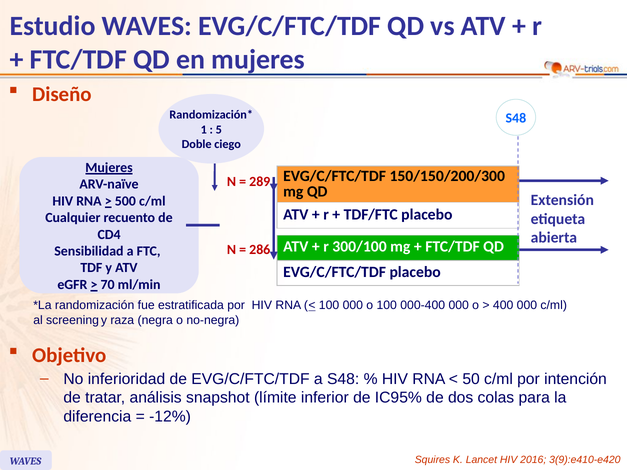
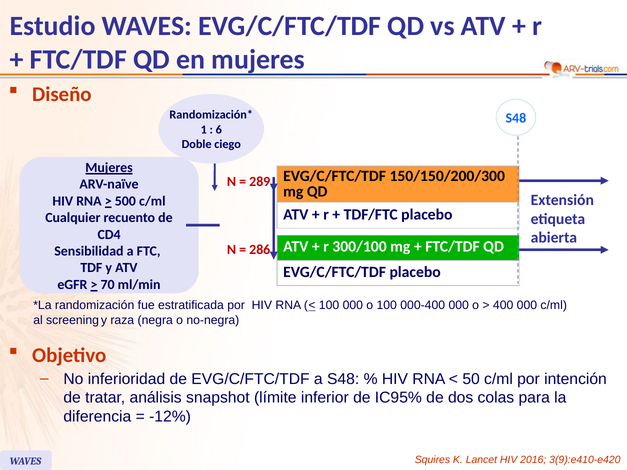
5: 5 -> 6
